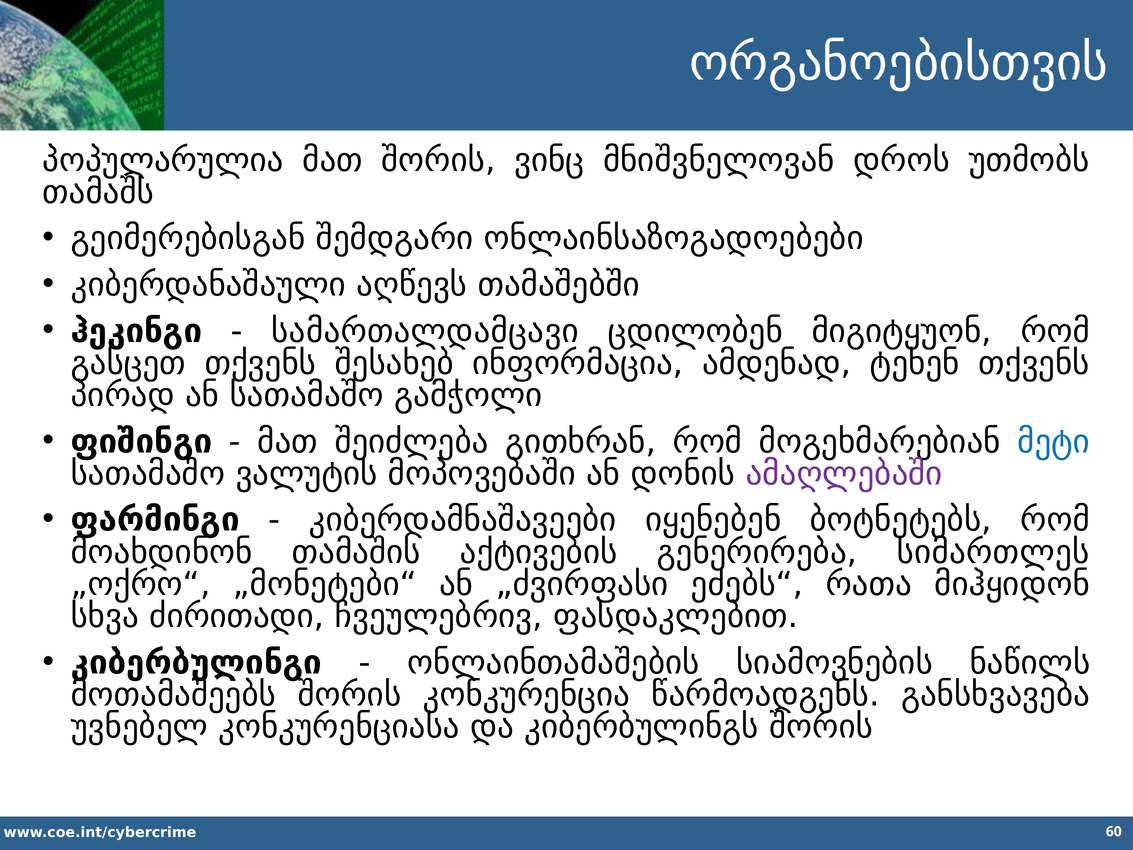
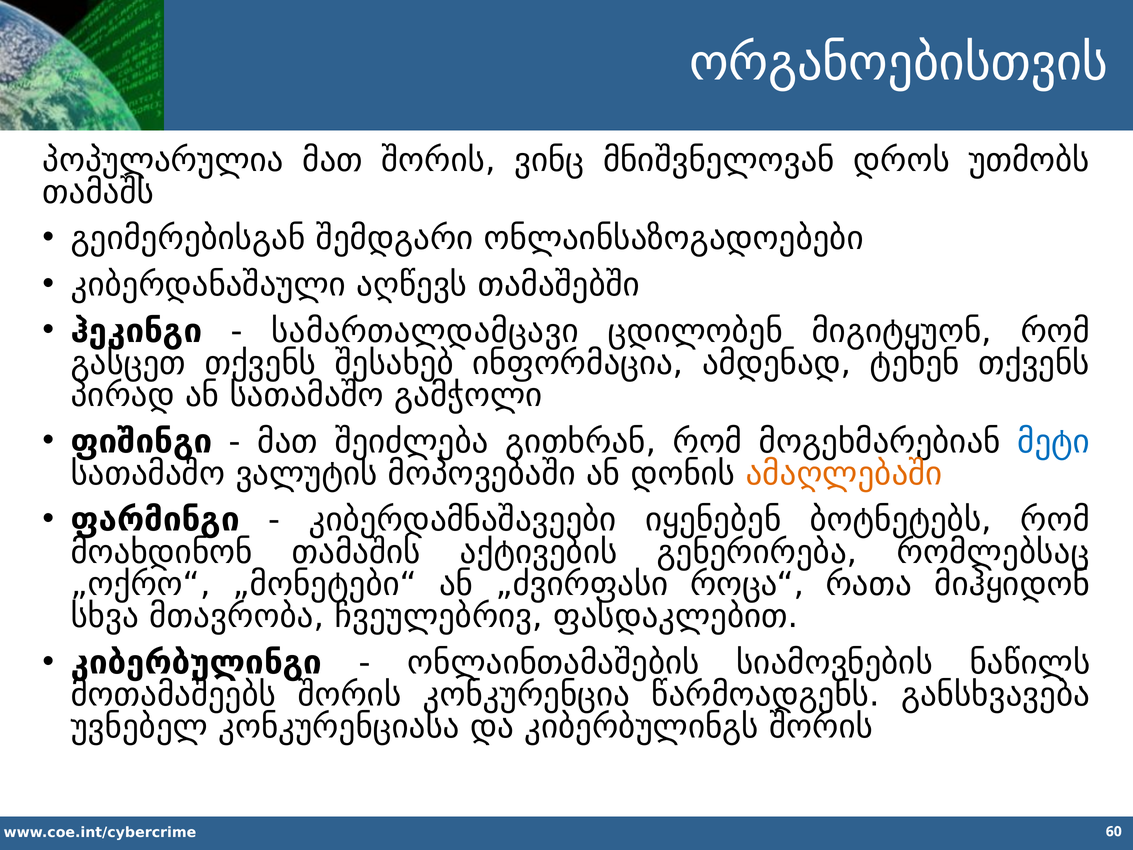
ამაღლებაში colour: purple -> orange
სიმართლეს: სიმართლეს -> რომლებსაც
ეძებს“: ეძებს“ -> როცა“
ძირითადი: ძირითადი -> მთავრობა
